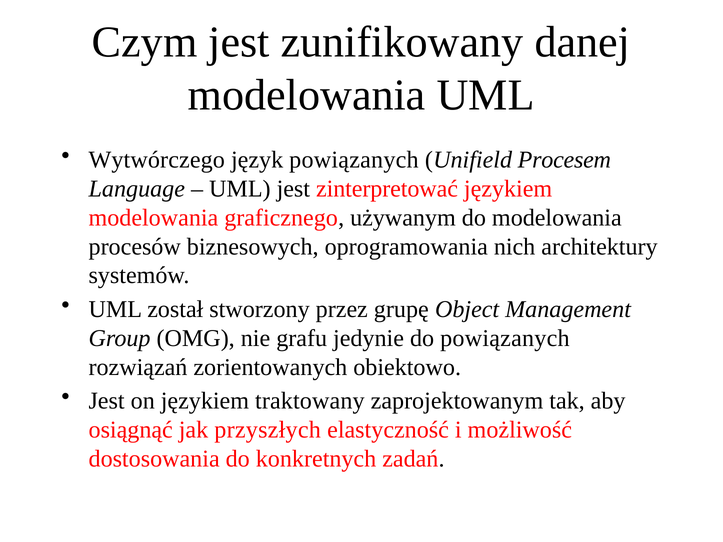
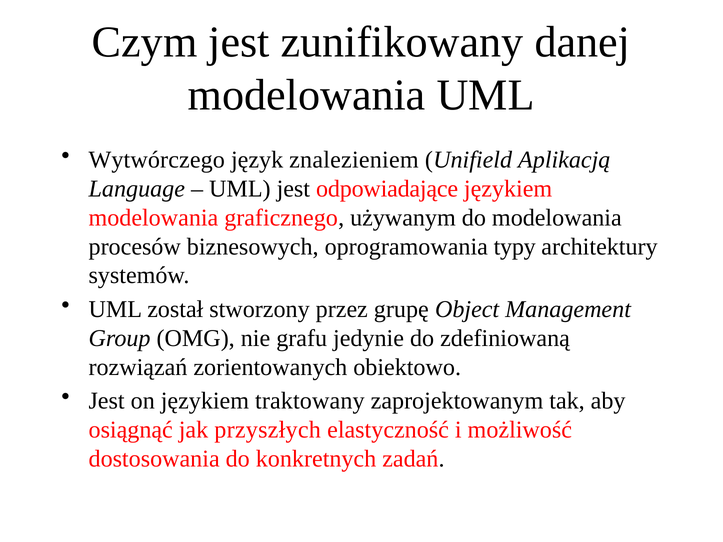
język powiązanych: powiązanych -> znalezieniem
Procesem: Procesem -> Aplikacją
zinterpretować: zinterpretować -> odpowiadające
nich: nich -> typy
do powiązanych: powiązanych -> zdefiniowaną
